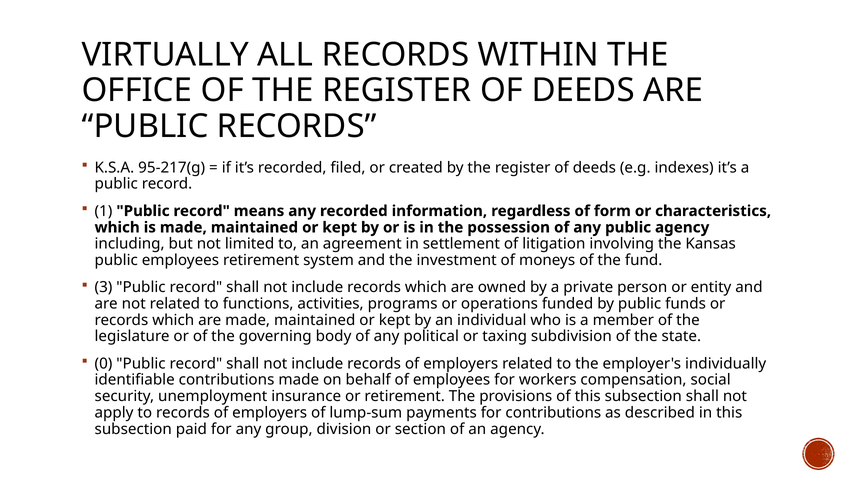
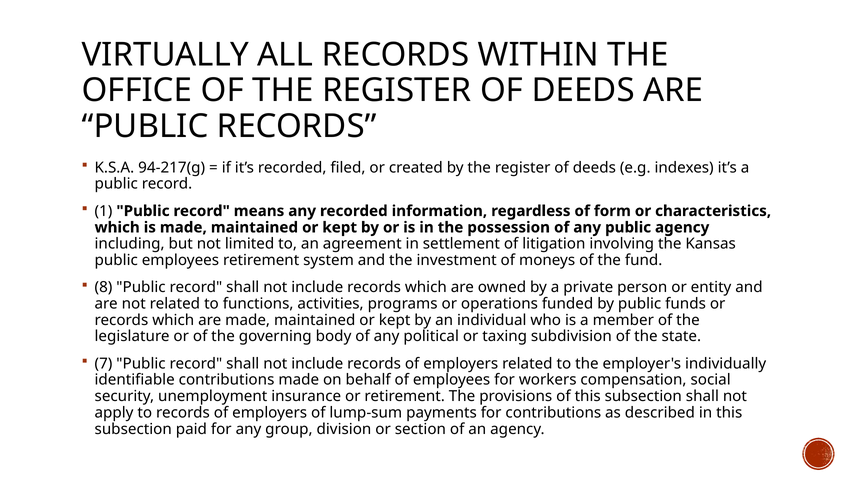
95-217(g: 95-217(g -> 94-217(g
3: 3 -> 8
0: 0 -> 7
